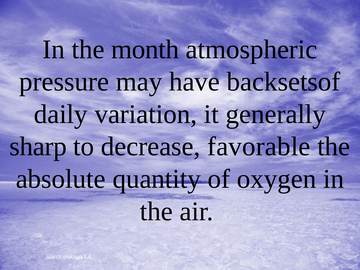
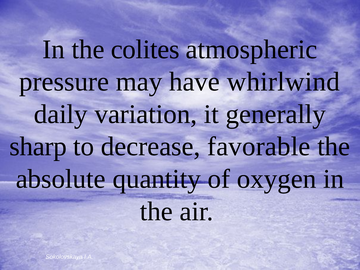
month: month -> colites
backsetsof: backsetsof -> whirlwind
